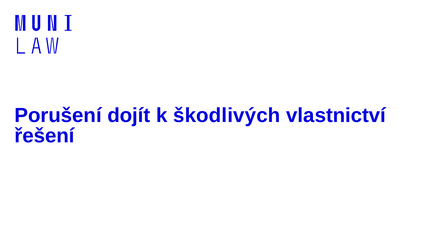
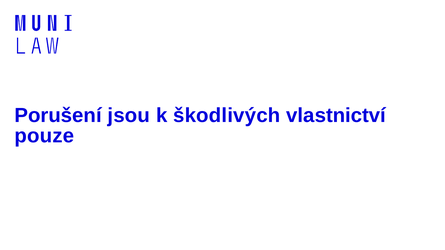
dojít: dojít -> jsou
řešení: řešení -> pouze
